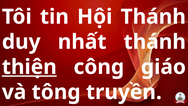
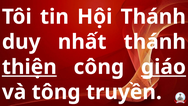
giáo underline: none -> present
